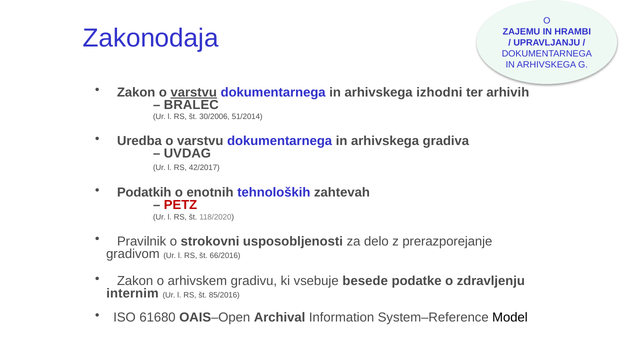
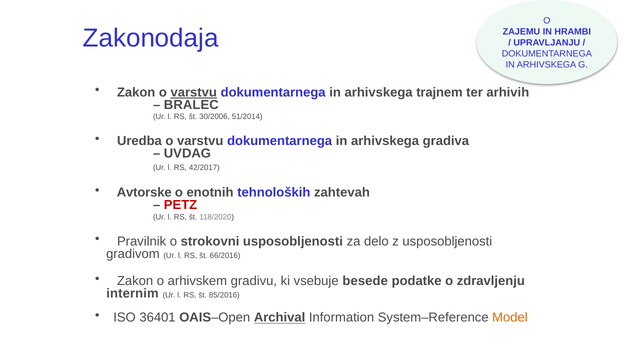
izhodni: izhodni -> trajnem
Podatkih: Podatkih -> Avtorske
z prerazporejanje: prerazporejanje -> usposobljenosti
61680: 61680 -> 36401
Archival underline: none -> present
Model colour: black -> orange
